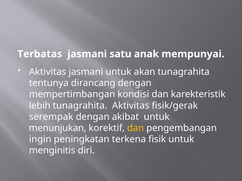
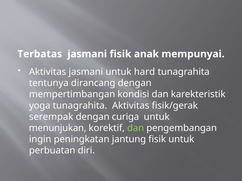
jasmani satu: satu -> fisik
akan: akan -> hard
lebih: lebih -> yoga
akibat: akibat -> curiga
dan at (136, 128) colour: yellow -> light green
terkena: terkena -> jantung
menginitis: menginitis -> perbuatan
